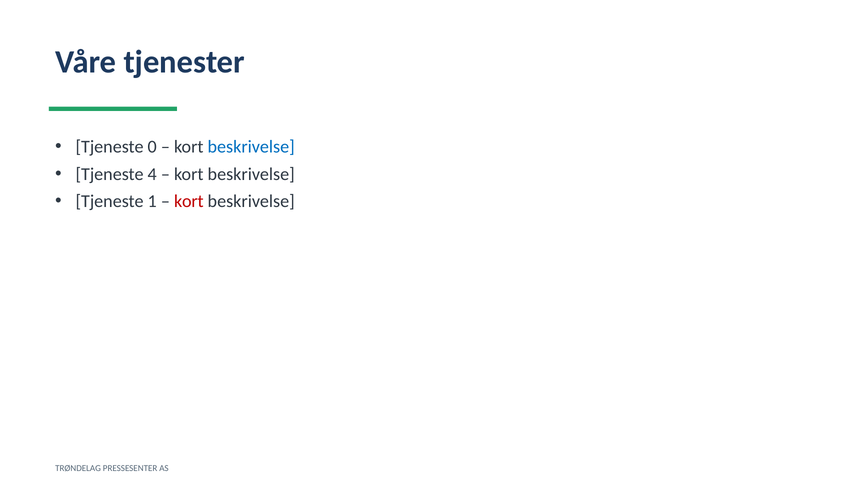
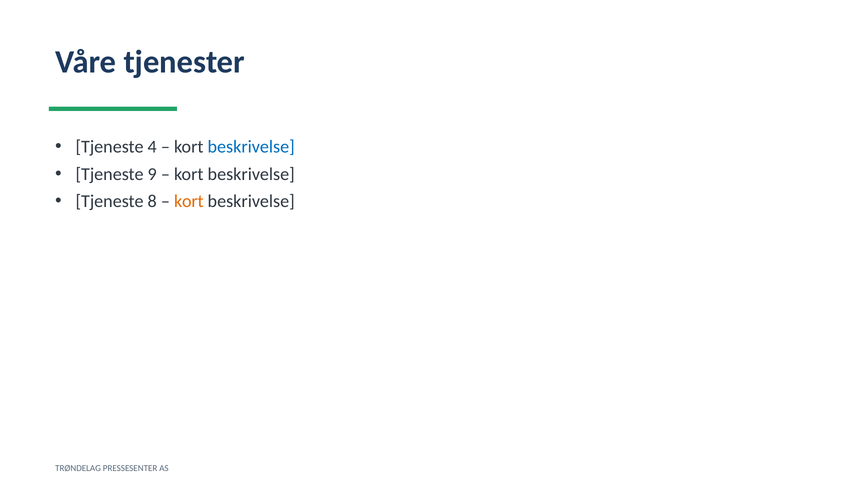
0: 0 -> 4
4: 4 -> 9
1: 1 -> 8
kort at (189, 201) colour: red -> orange
